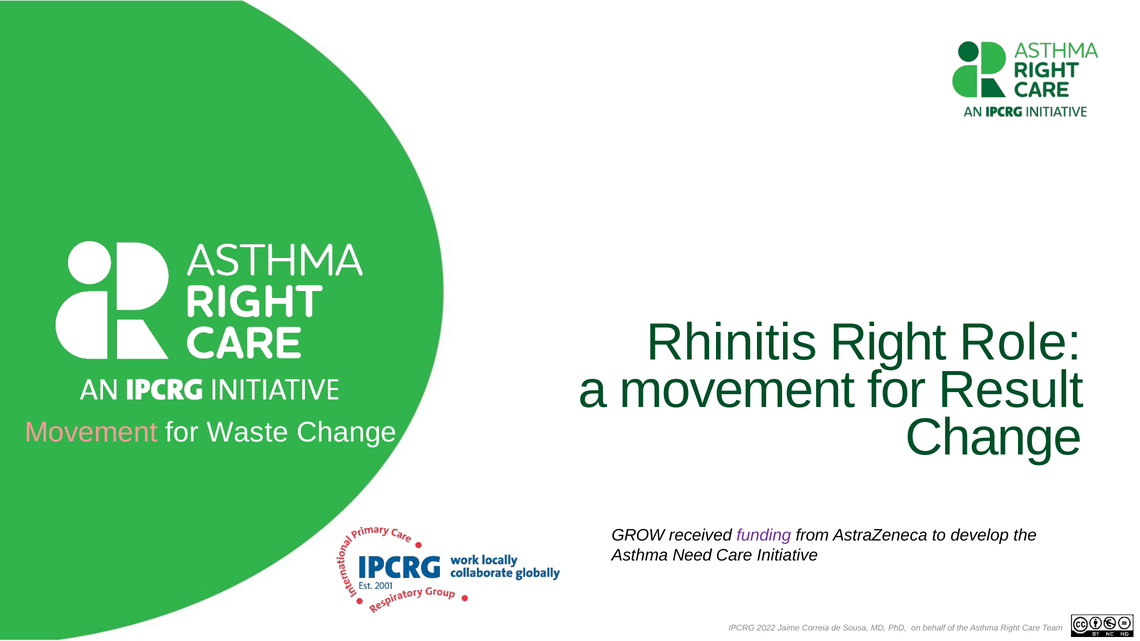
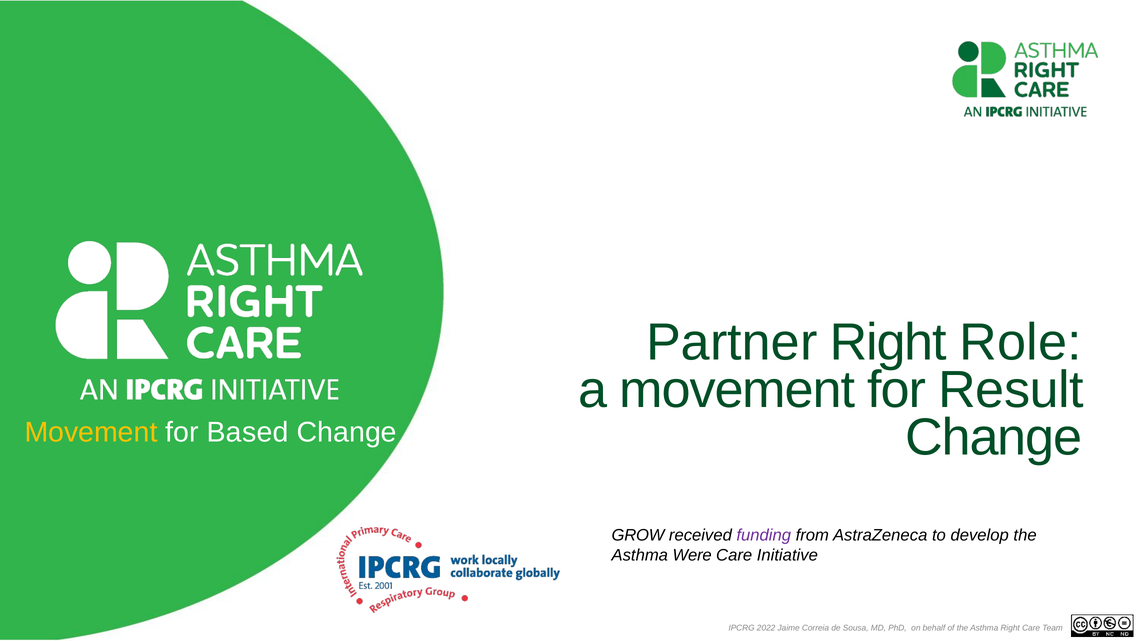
Rhinitis: Rhinitis -> Partner
Movement at (91, 433) colour: pink -> yellow
Waste: Waste -> Based
Need: Need -> Were
